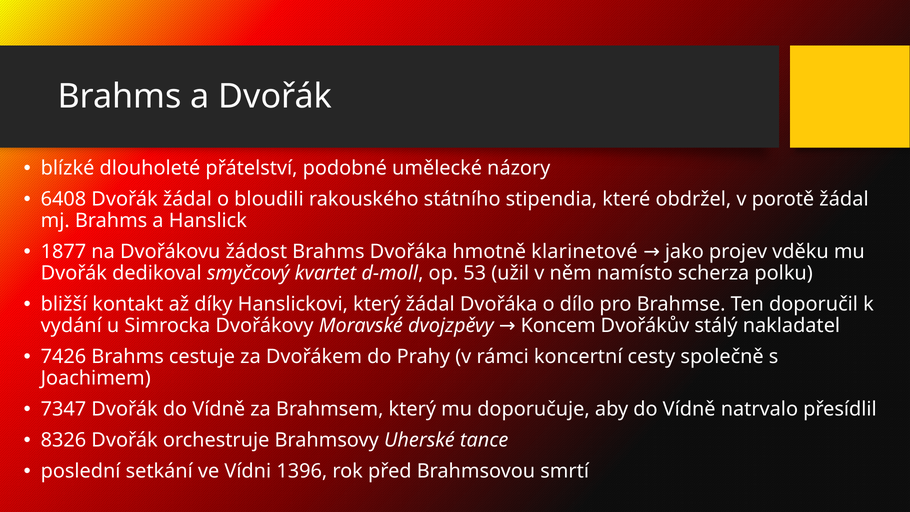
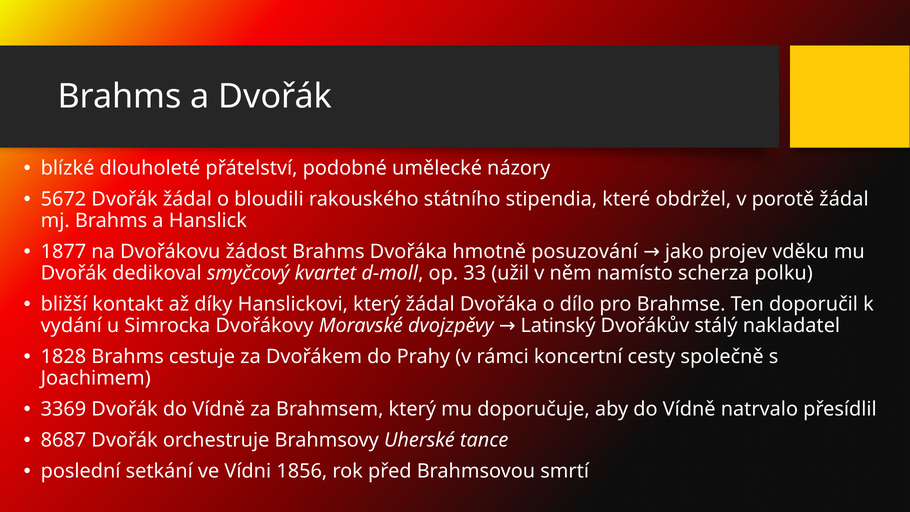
6408: 6408 -> 5672
klarinetové: klarinetové -> posuzování
53: 53 -> 33
Koncem: Koncem -> Latinský
7426: 7426 -> 1828
7347: 7347 -> 3369
8326: 8326 -> 8687
1396: 1396 -> 1856
